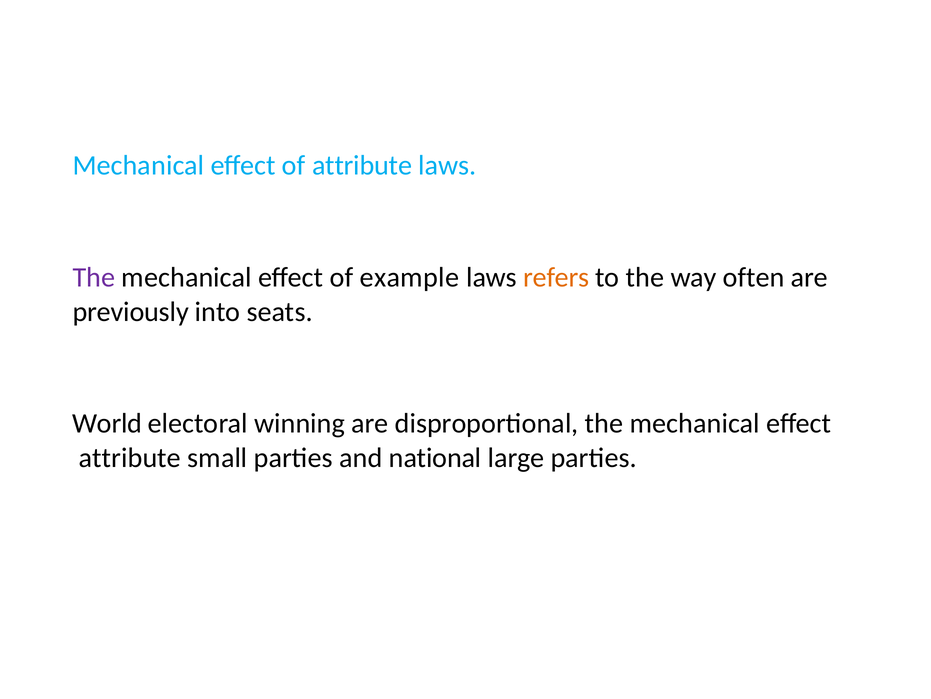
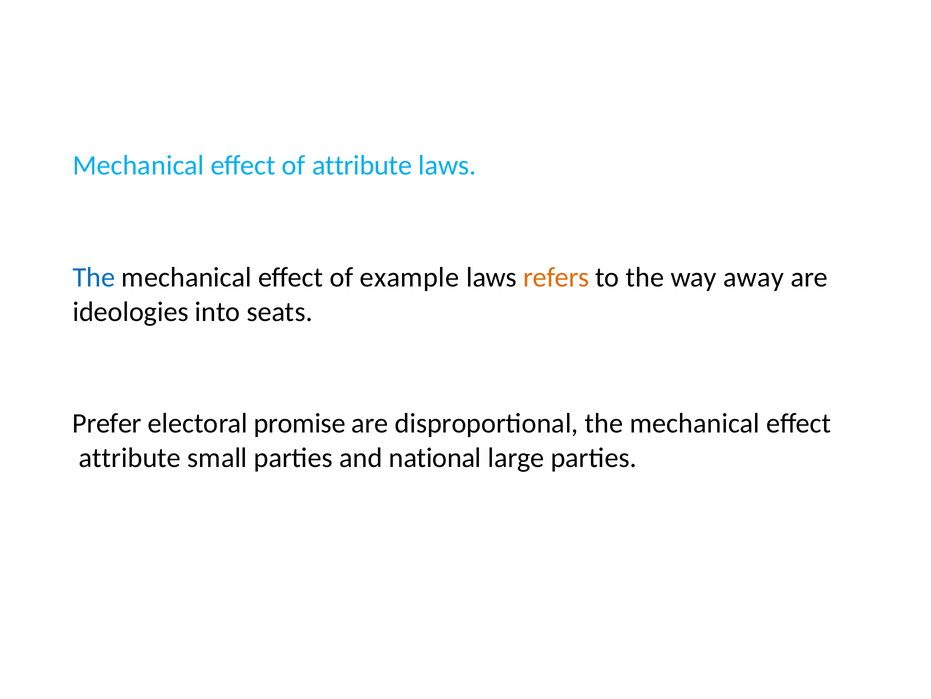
The at (94, 277) colour: purple -> blue
often: often -> away
previously: previously -> ideologies
World: World -> Prefer
winning: winning -> promise
